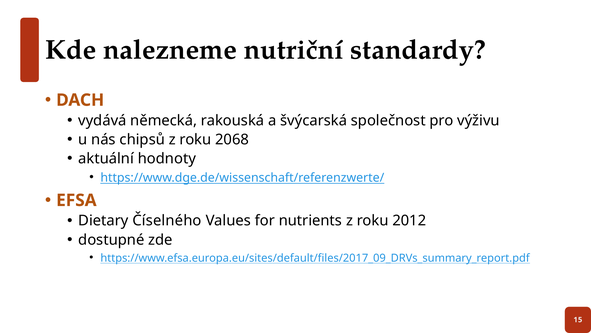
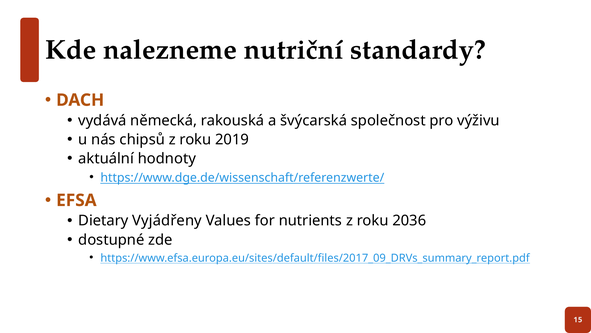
2068: 2068 -> 2019
Číselného: Číselného -> Vyjádřeny
2012: 2012 -> 2036
